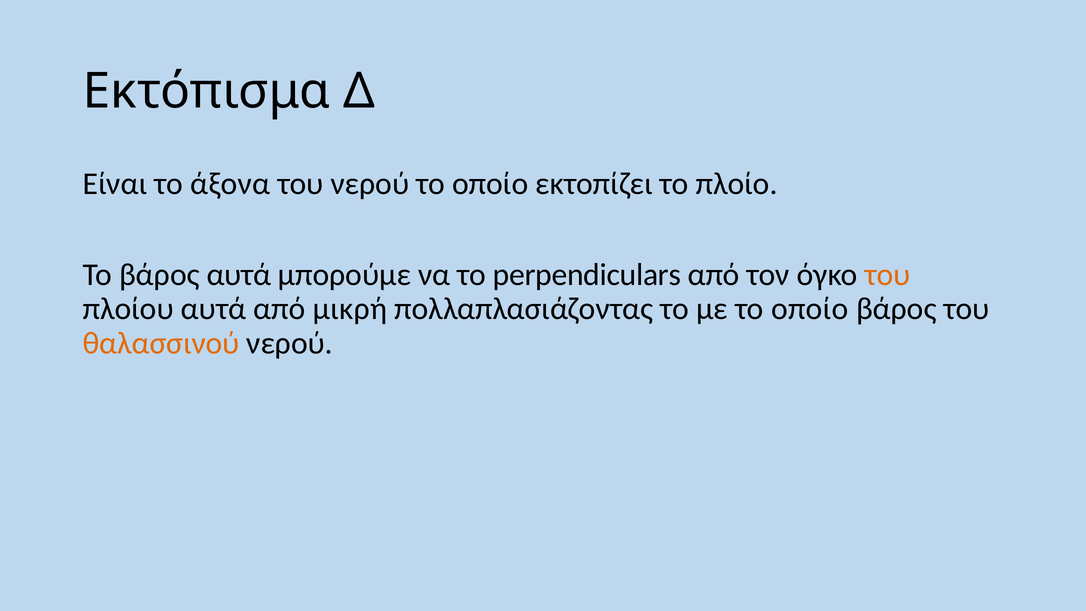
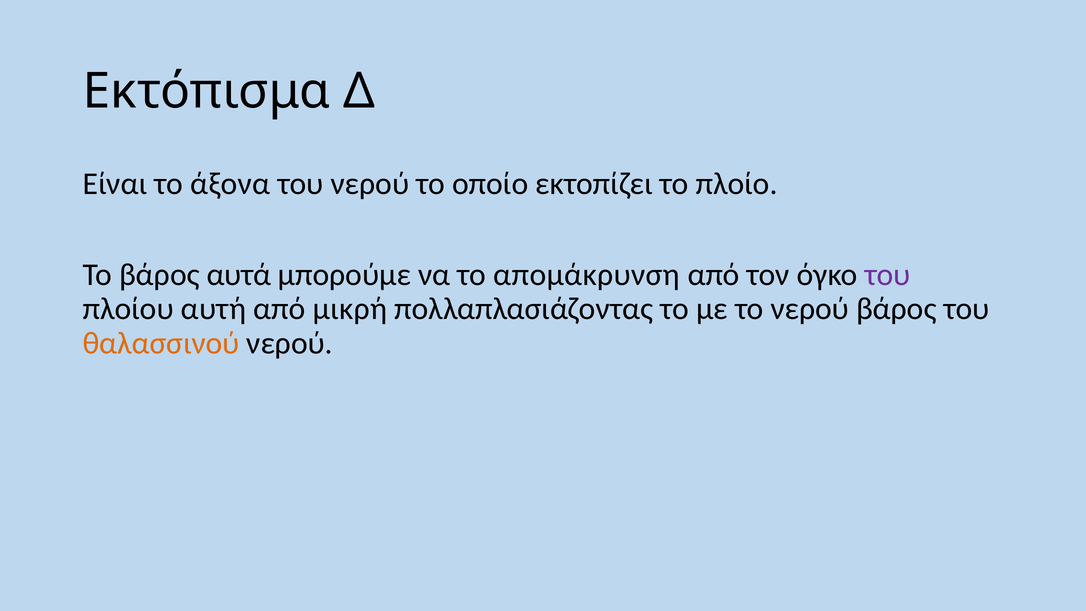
perpendiculars: perpendiculars -> απομάκρυνση
του at (888, 275) colour: orange -> purple
πλοίου αυτά: αυτά -> αυτή
με το οποίο: οποίο -> νερού
